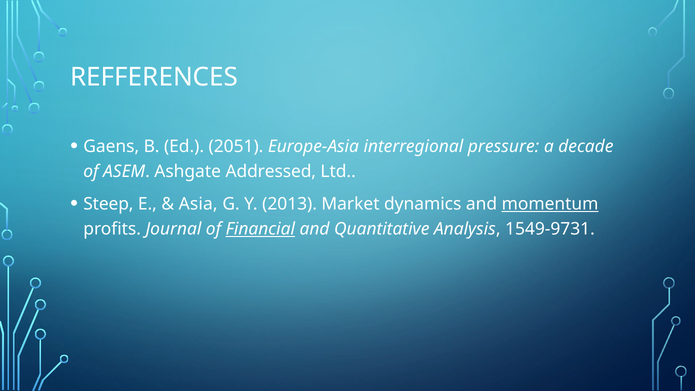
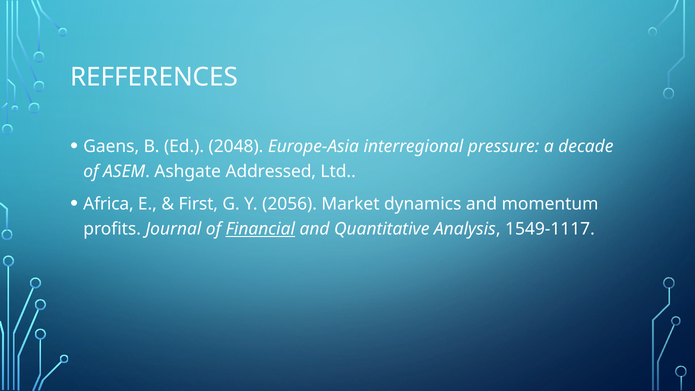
2051: 2051 -> 2048
Steep: Steep -> Africa
Asia: Asia -> First
2013: 2013 -> 2056
momentum underline: present -> none
1549-9731: 1549-9731 -> 1549-1117
